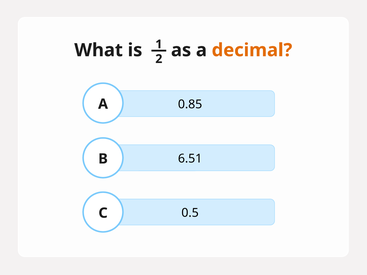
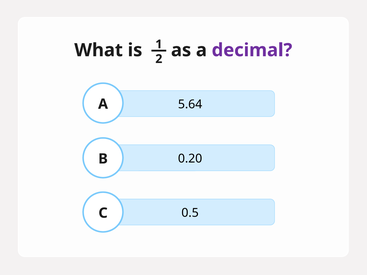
decimal colour: orange -> purple
0.85: 0.85 -> 5.64
6.51: 6.51 -> 0.20
